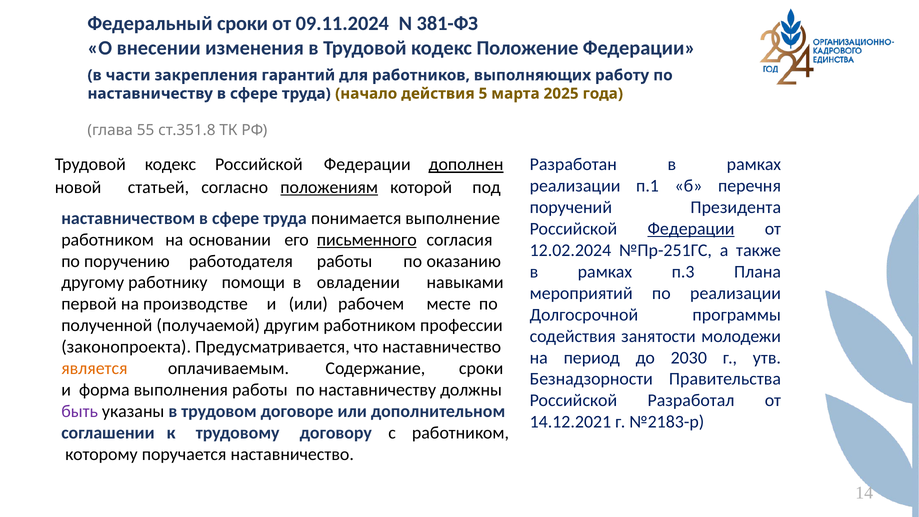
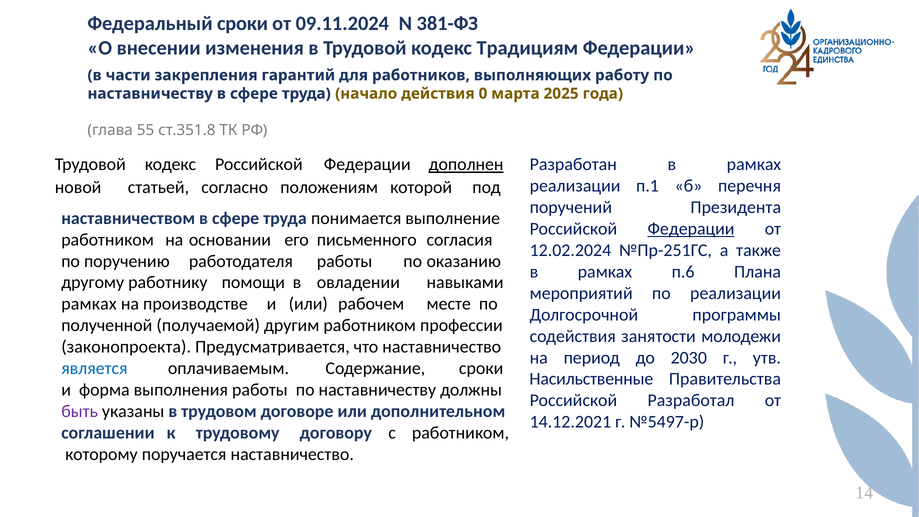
Положение: Положение -> Традициям
5: 5 -> 0
положениям underline: present -> none
письменного underline: present -> none
п.3: п.3 -> п.6
первой at (89, 304): первой -> рамках
является colour: orange -> blue
Безнадзорности: Безнадзорности -> Насильственные
№2183-р: №2183-р -> №5497-р
